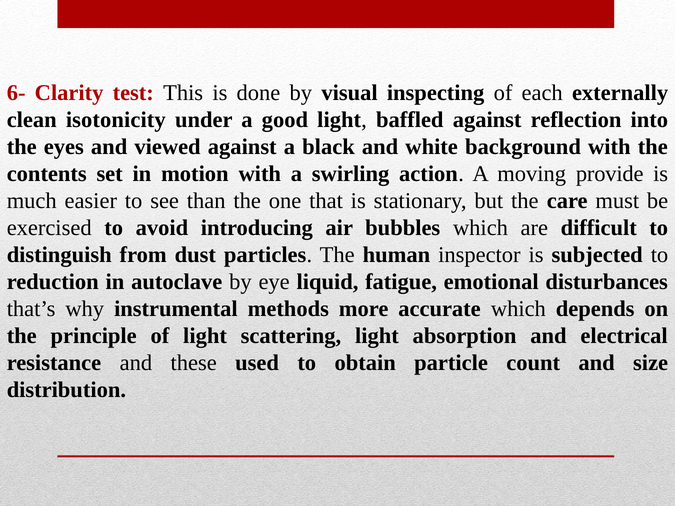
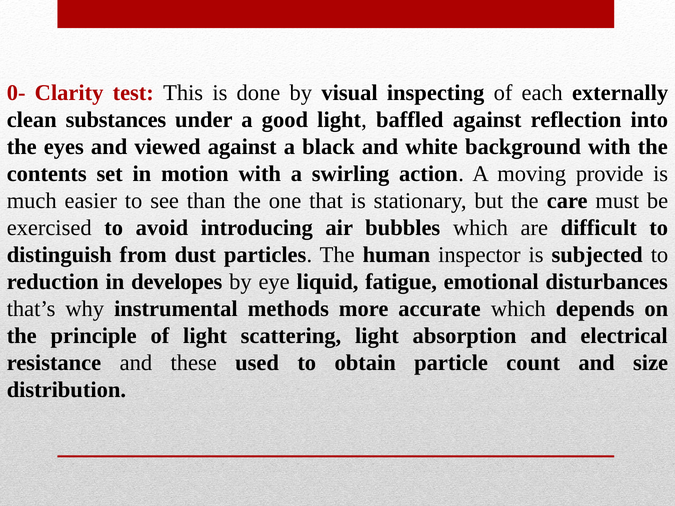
6-: 6- -> 0-
isotonicity: isotonicity -> substances
autoclave: autoclave -> developes
